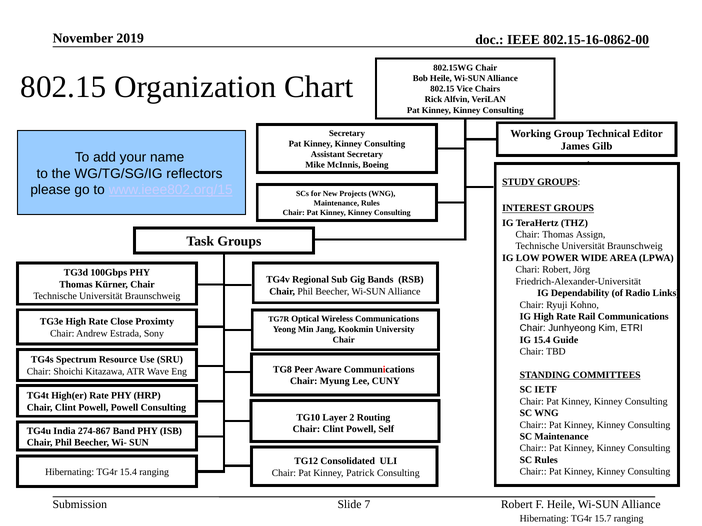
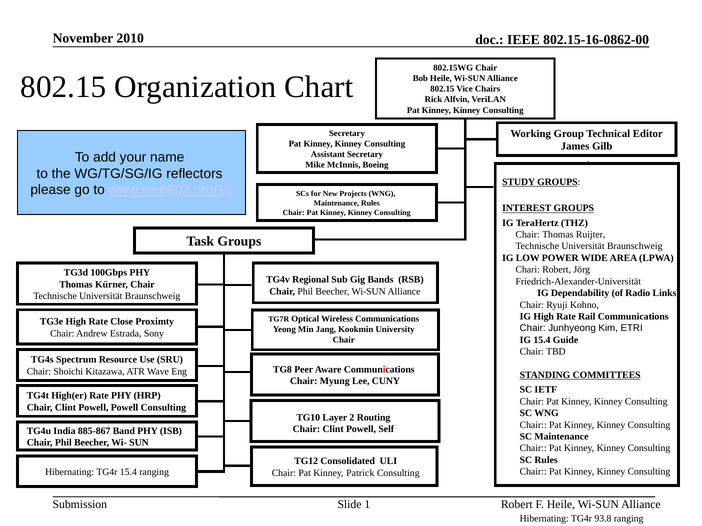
2019: 2019 -> 2010
Assign: Assign -> Ruijter
274-867: 274-867 -> 885-867
7: 7 -> 1
15.7: 15.7 -> 93.8
